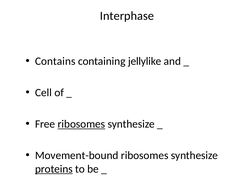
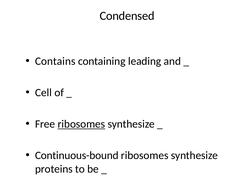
Interphase: Interphase -> Condensed
jellylike: jellylike -> leading
Movement-bound: Movement-bound -> Continuous-bound
proteins underline: present -> none
